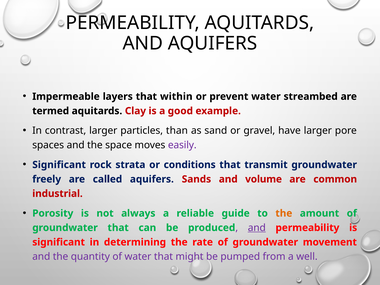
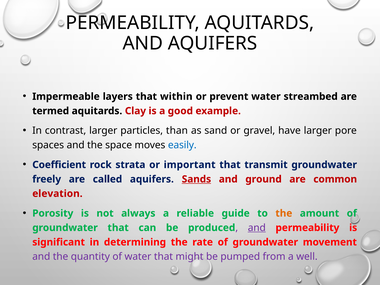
easily colour: purple -> blue
Significant at (59, 165): Significant -> Coefficient
conditions: conditions -> important
Sands underline: none -> present
volume: volume -> ground
industrial: industrial -> elevation
